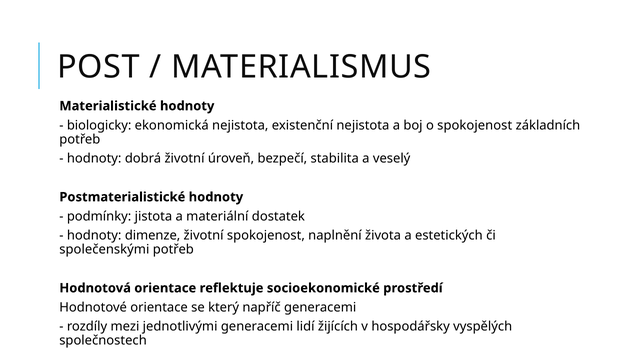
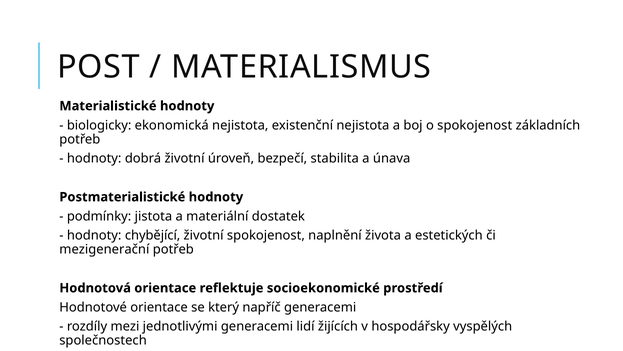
veselý: veselý -> únava
dimenze: dimenze -> chybějící
společenskými at (104, 249): společenskými -> mezigenerační
